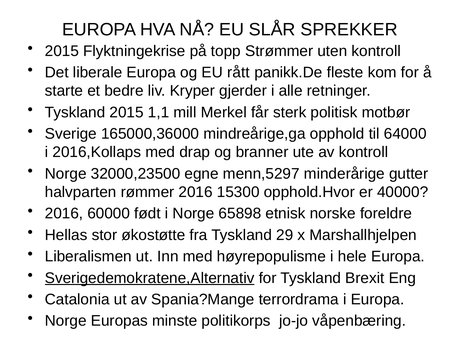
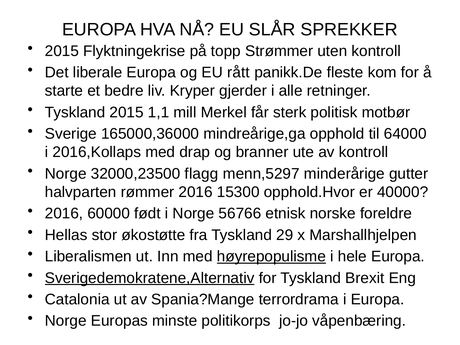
egne: egne -> flagg
65898: 65898 -> 56766
høyrepopulisme underline: none -> present
